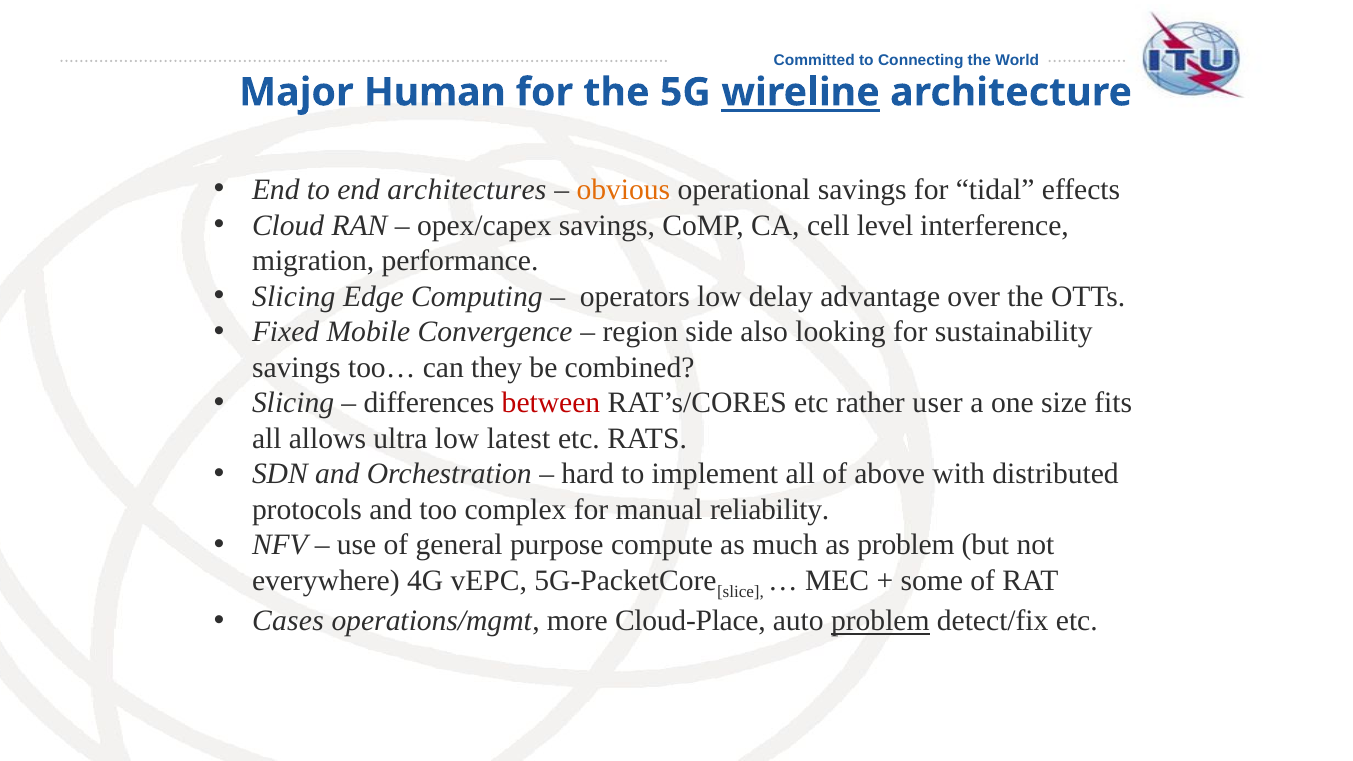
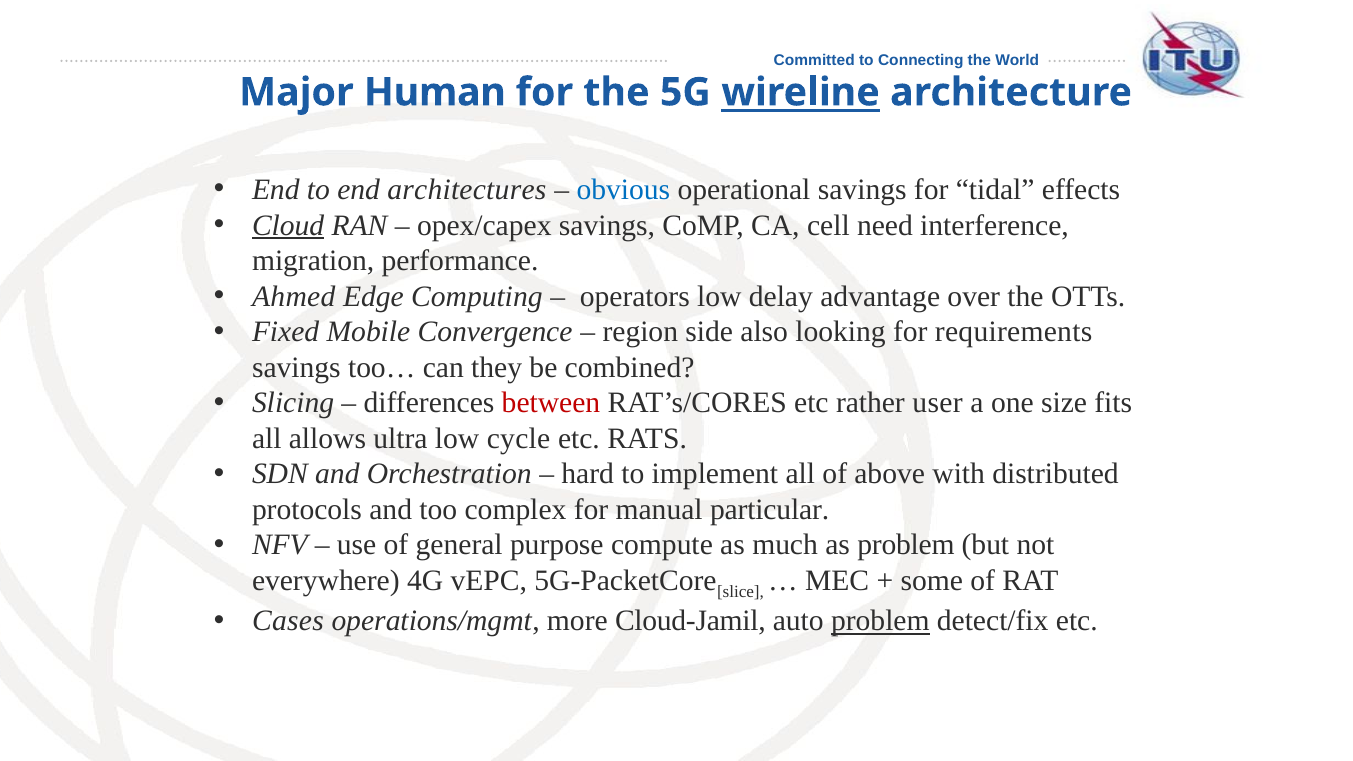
obvious colour: orange -> blue
Cloud underline: none -> present
level: level -> need
Slicing at (294, 296): Slicing -> Ahmed
sustainability: sustainability -> requirements
latest: latest -> cycle
reliability: reliability -> particular
Cloud-Place: Cloud-Place -> Cloud-Jamil
